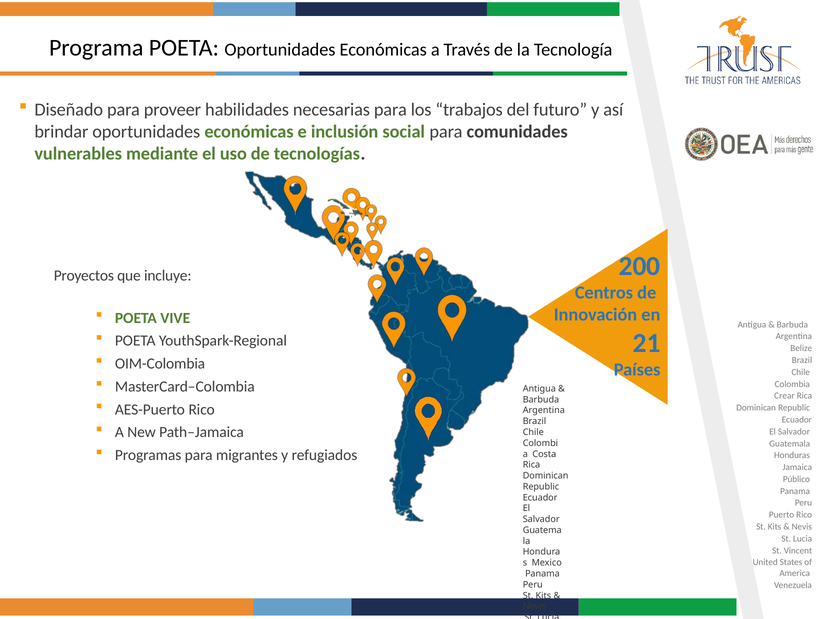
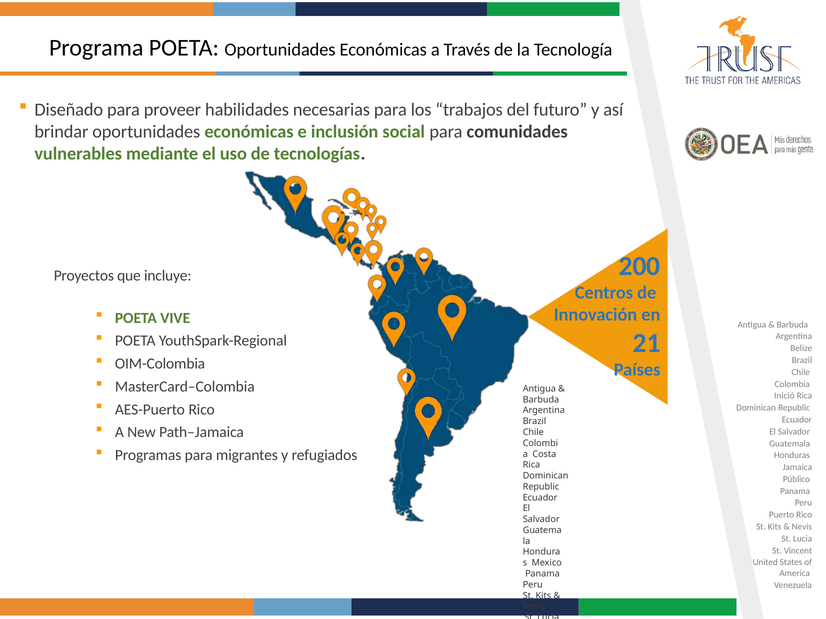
Crear: Crear -> Inició
